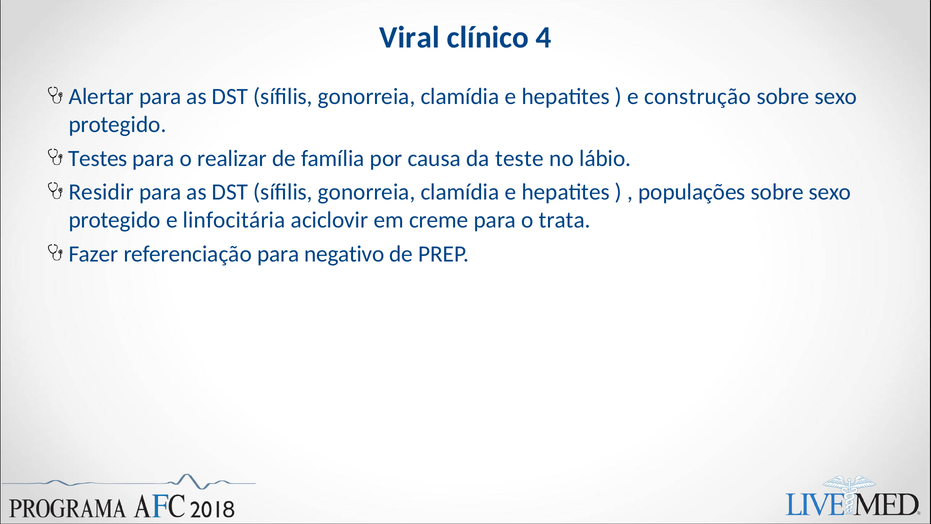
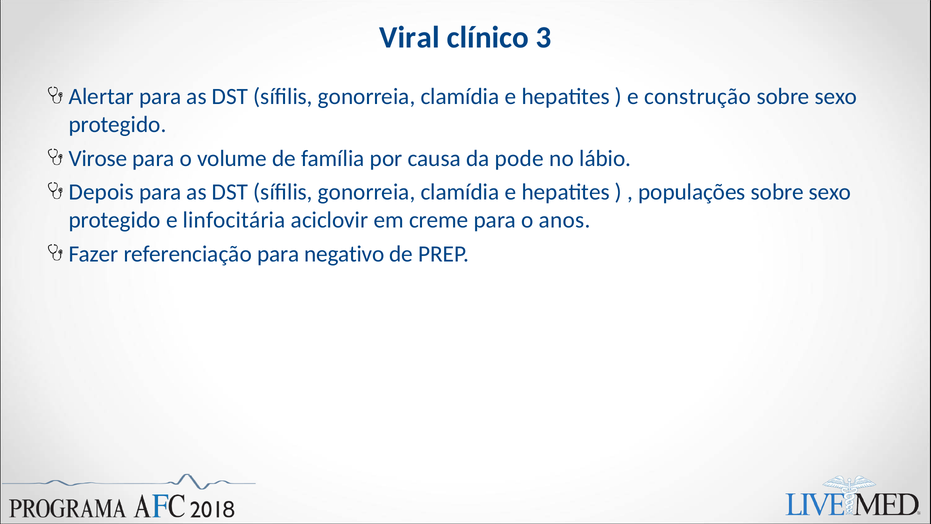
4: 4 -> 3
Testes: Testes -> Virose
realizar: realizar -> volume
teste: teste -> pode
Residir: Residir -> Depois
trata: trata -> anos
